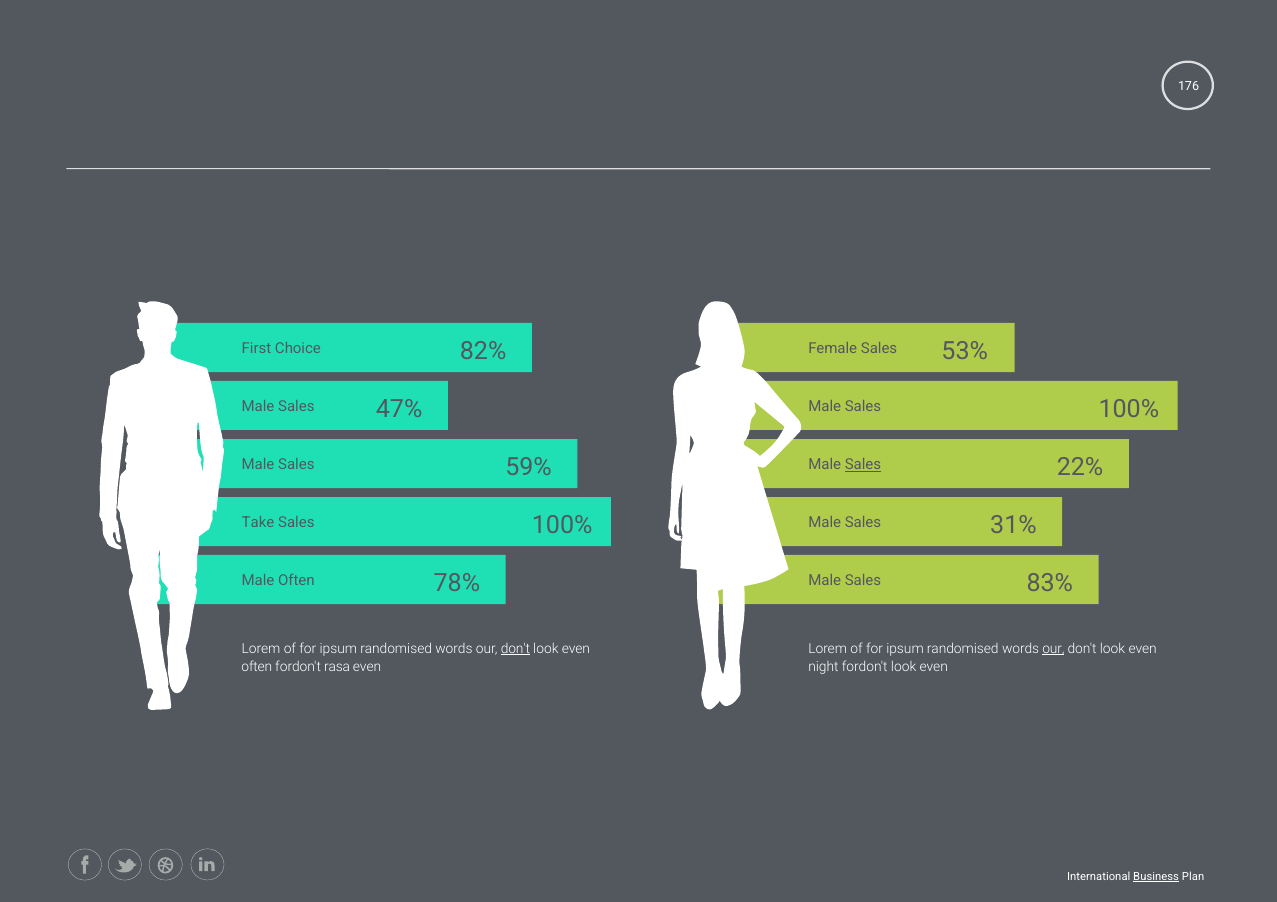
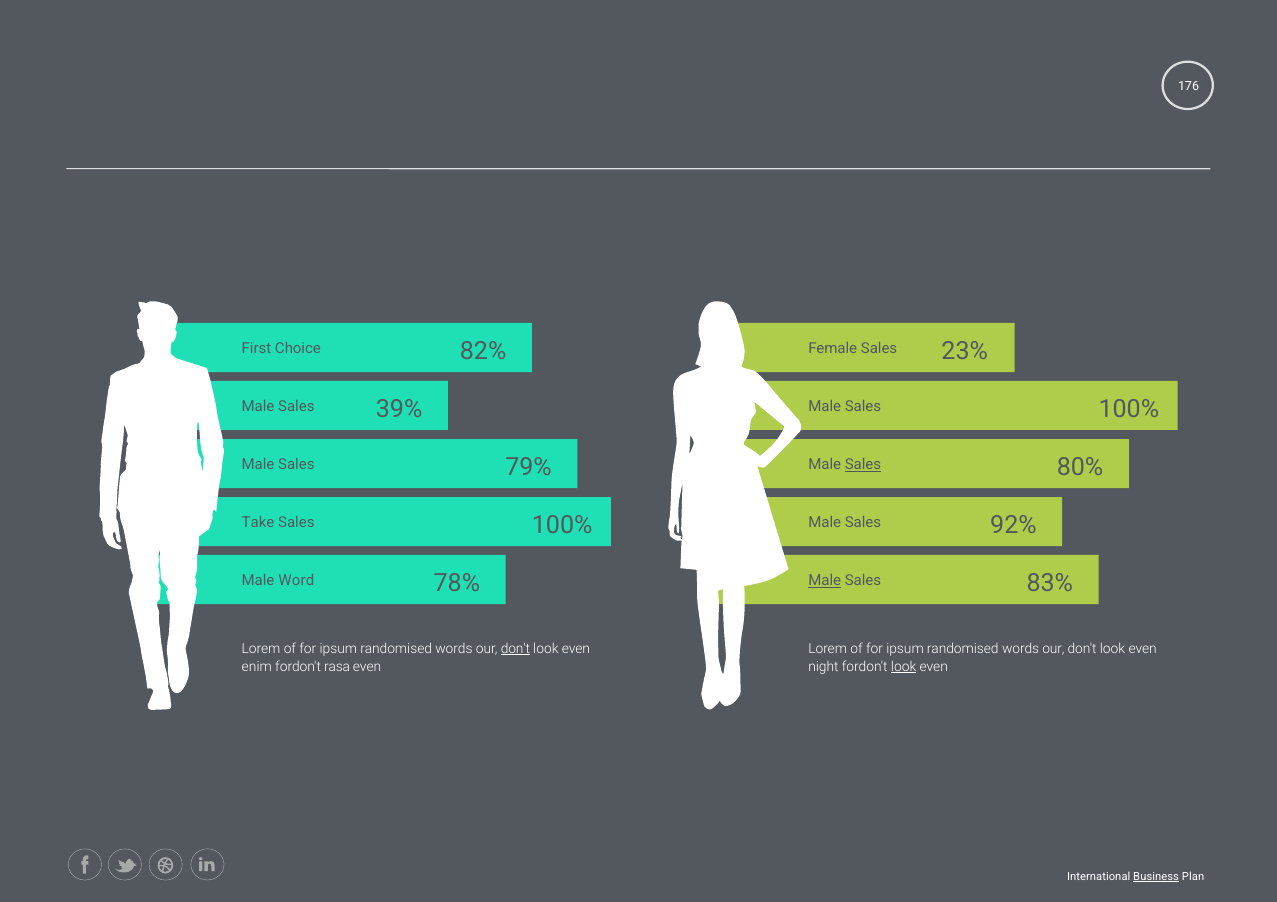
53%: 53% -> 23%
47%: 47% -> 39%
59%: 59% -> 79%
22%: 22% -> 80%
31%: 31% -> 92%
Male Often: Often -> Word
Male at (825, 581) underline: none -> present
our at (1053, 649) underline: present -> none
often at (257, 667): often -> enim
look at (904, 667) underline: none -> present
